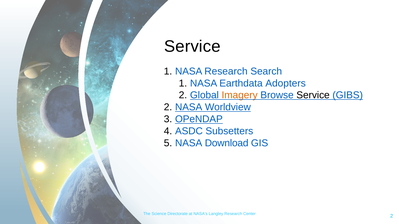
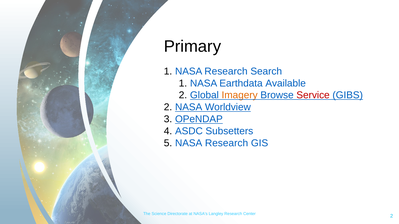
Service at (192, 47): Service -> Primary
Adopters: Adopters -> Available
Service at (313, 95) colour: black -> red
Download at (227, 143): Download -> Research
